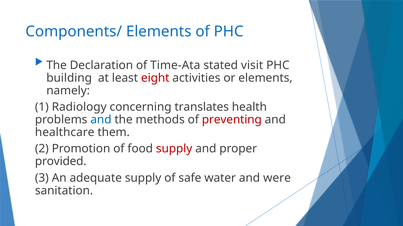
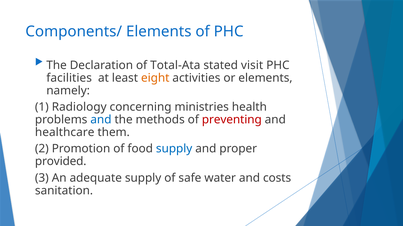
Time-Ata: Time-Ata -> Total-Ata
building: building -> facilities
eight colour: red -> orange
translates: translates -> ministries
supply at (174, 149) colour: red -> blue
were: were -> costs
